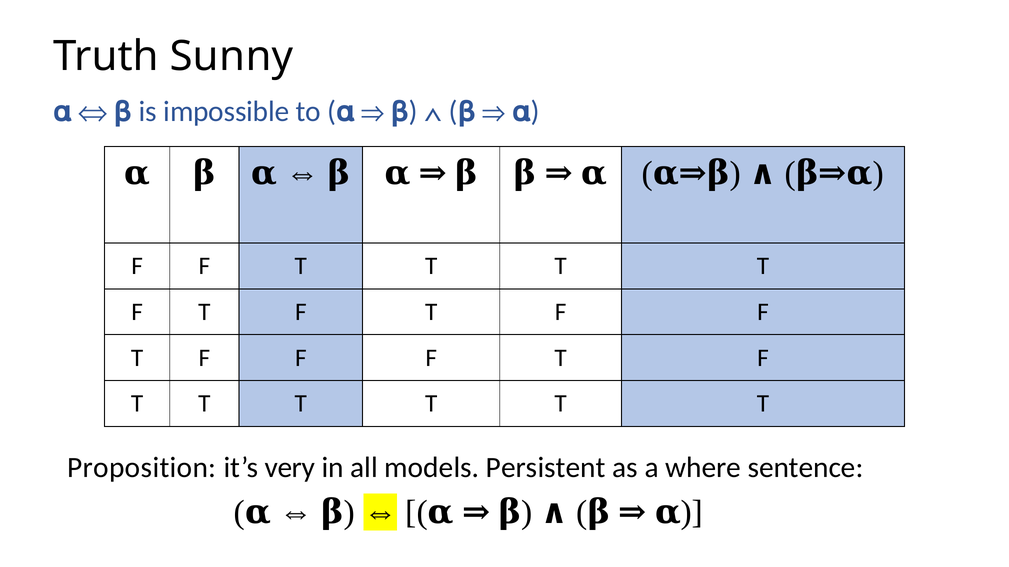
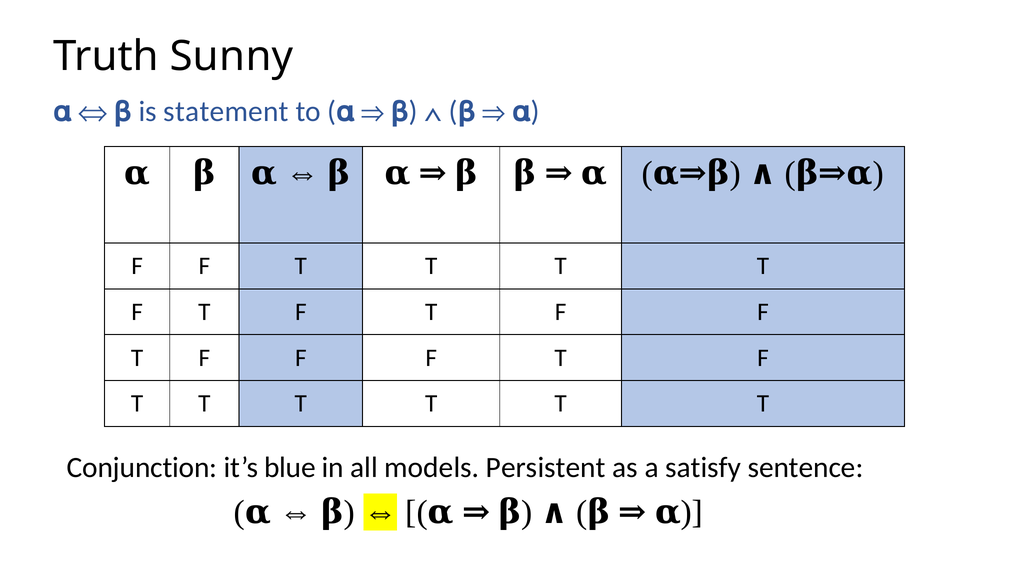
impossible: impossible -> statement
Proposition: Proposition -> Conjunction
very: very -> blue
where: where -> satisfy
